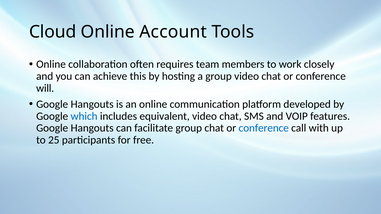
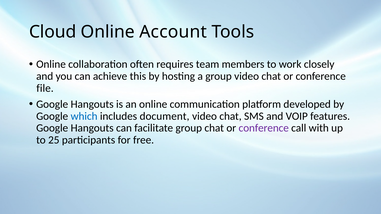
will: will -> file
equivalent: equivalent -> document
conference at (264, 128) colour: blue -> purple
